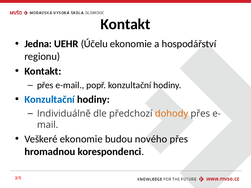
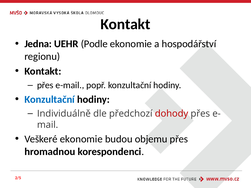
Účelu: Účelu -> Podle
dohody colour: orange -> red
nového: nového -> objemu
